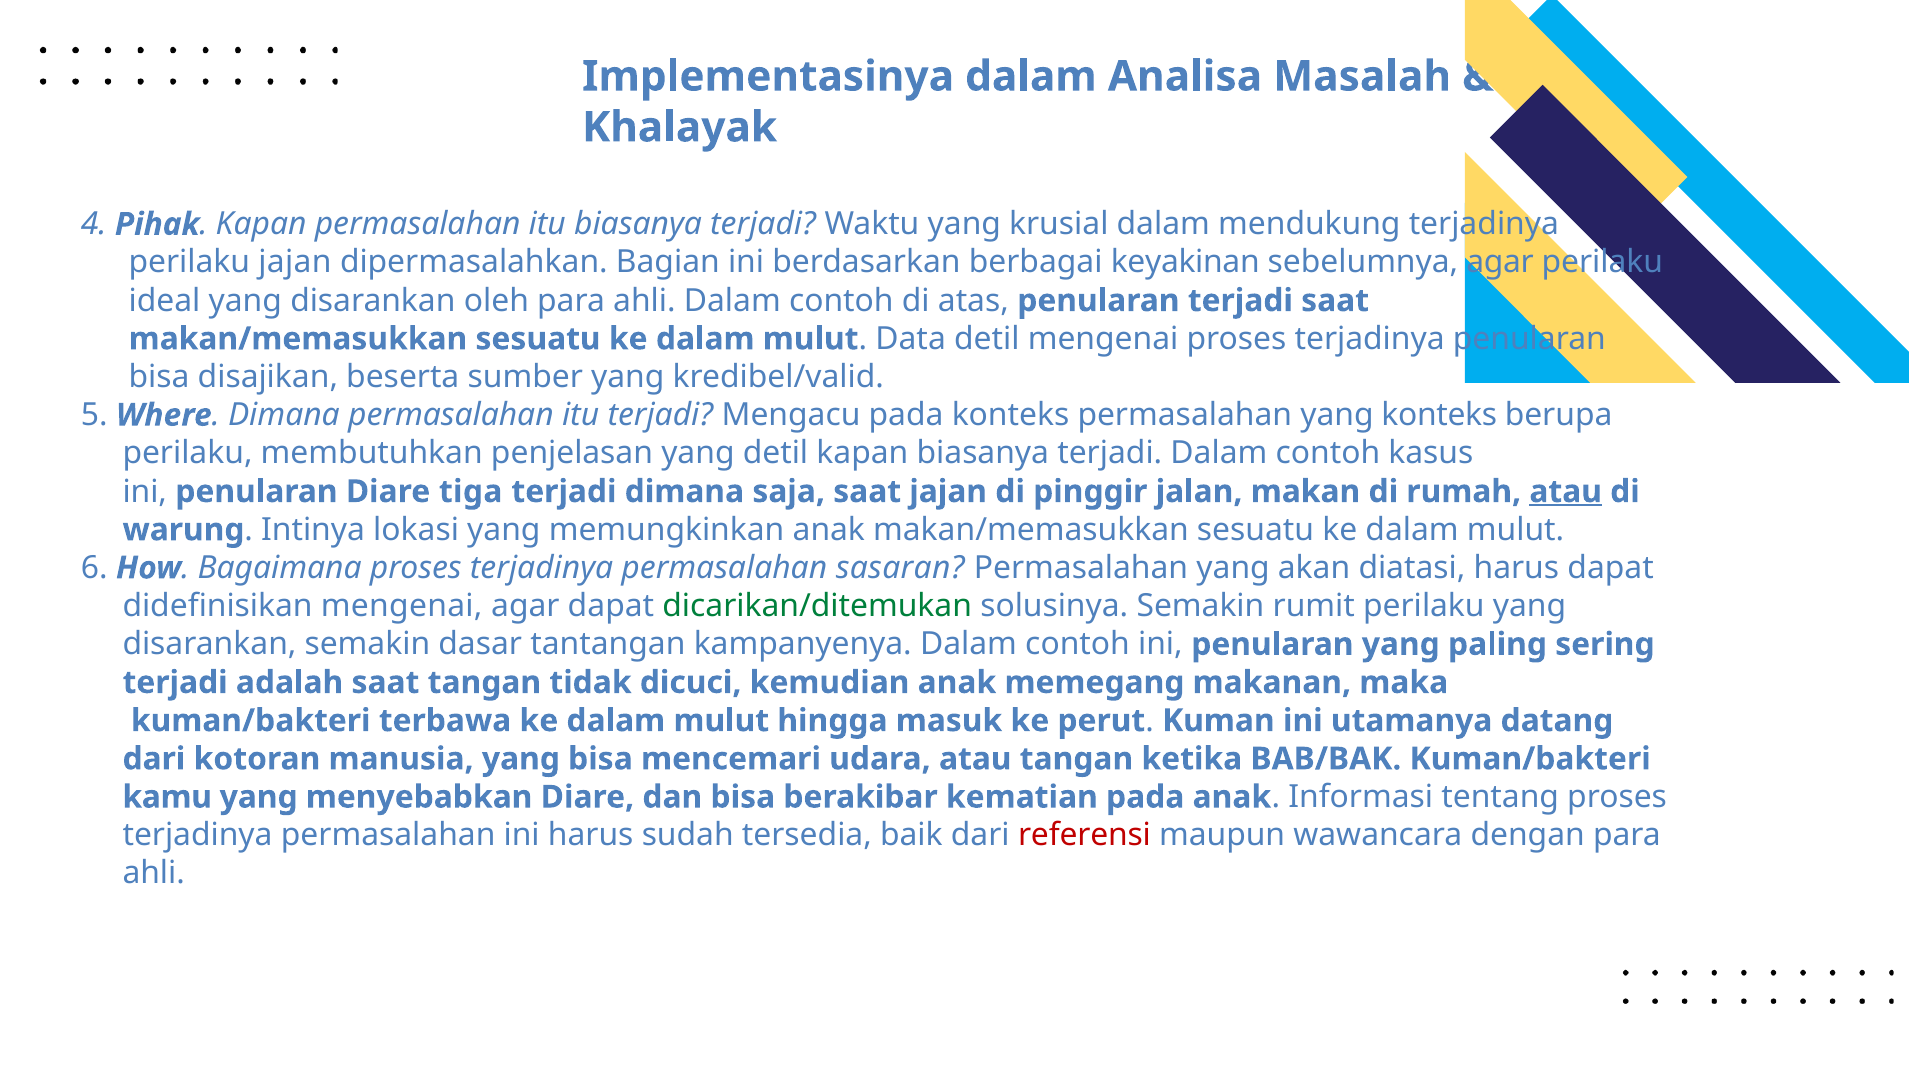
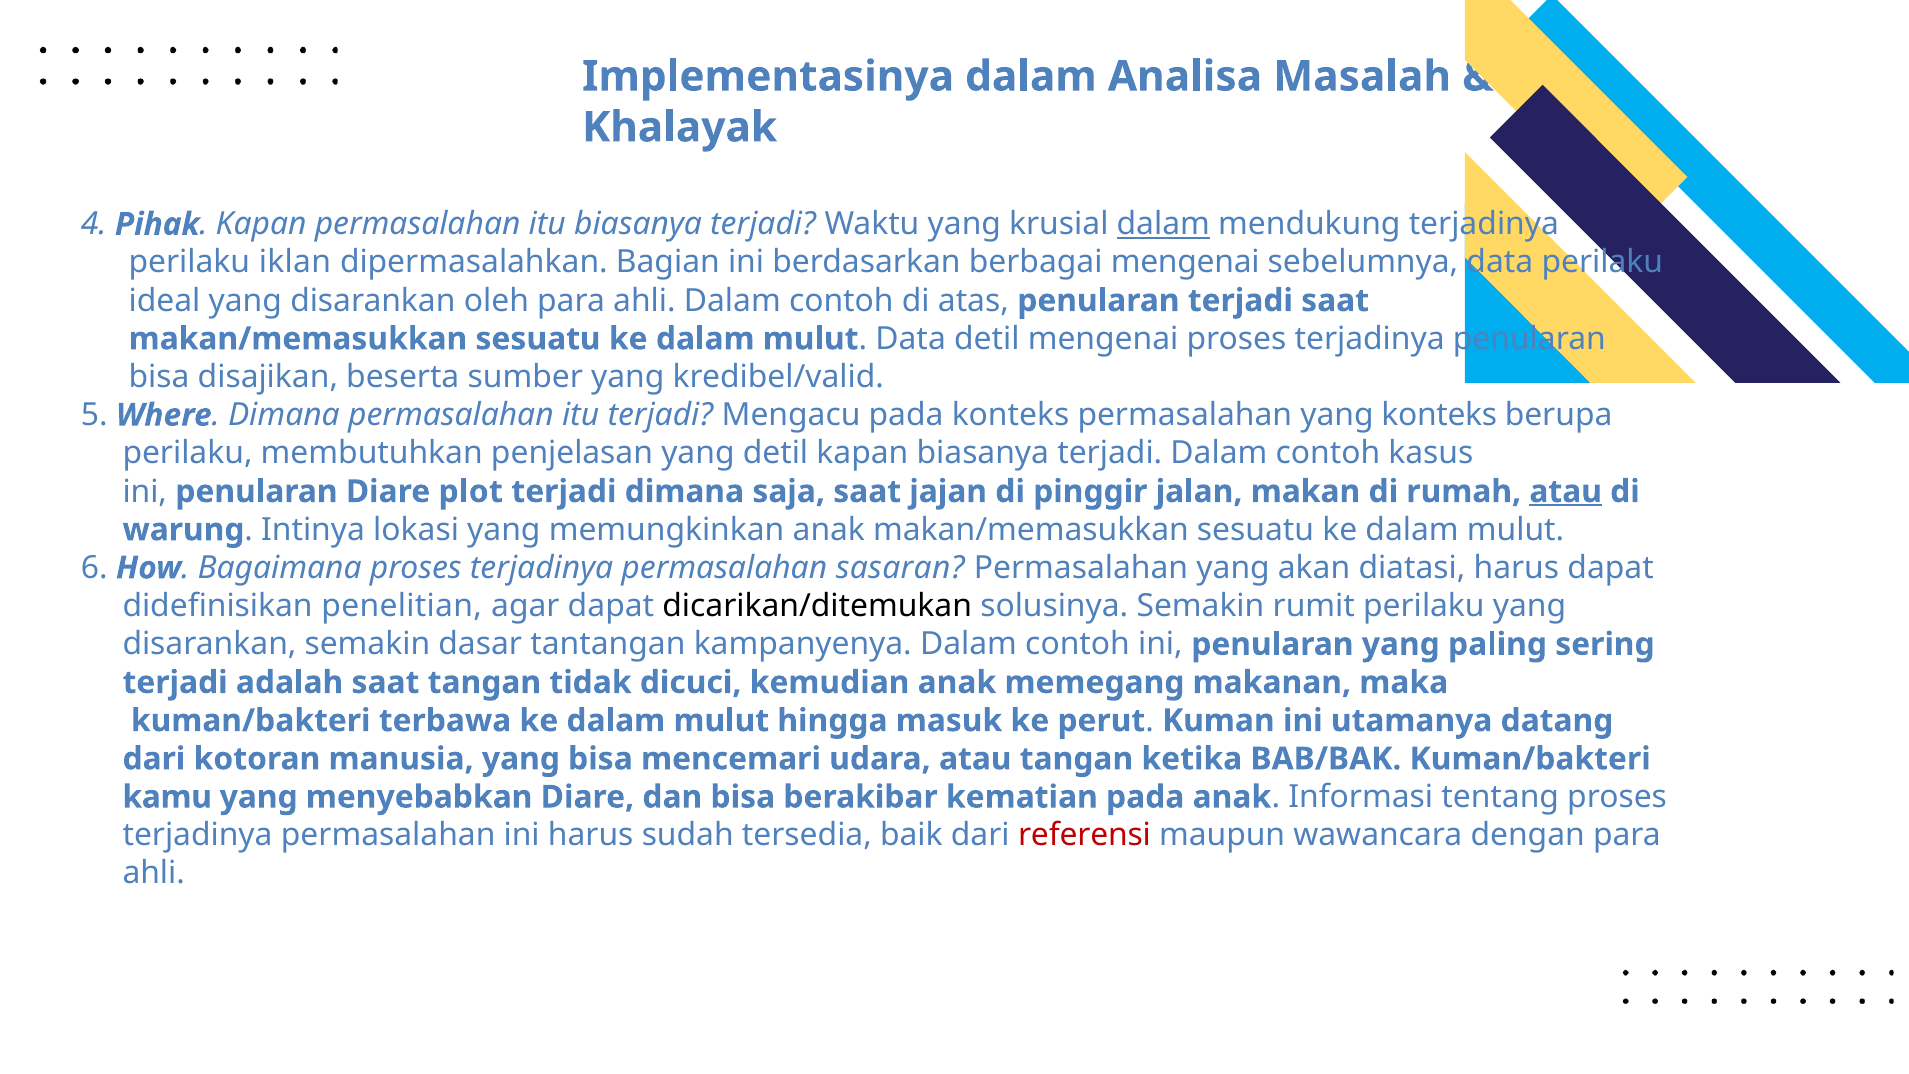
dalam at (1163, 224) underline: none -> present
perilaku jajan: jajan -> iklan
berbagai keyakinan: keyakinan -> mengenai
sebelumnya agar: agar -> data
tiga: tiga -> plot
didefinisikan mengenai: mengenai -> penelitian
dicarikan/ditemukan colour: green -> black
